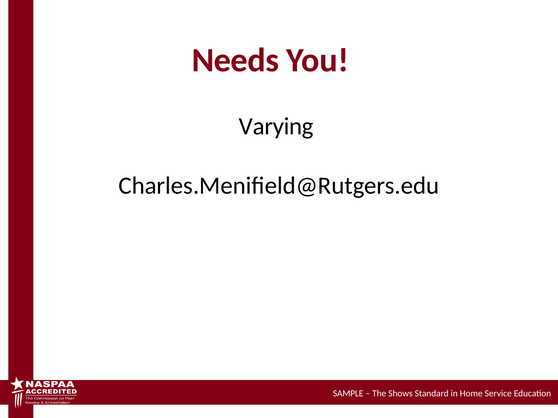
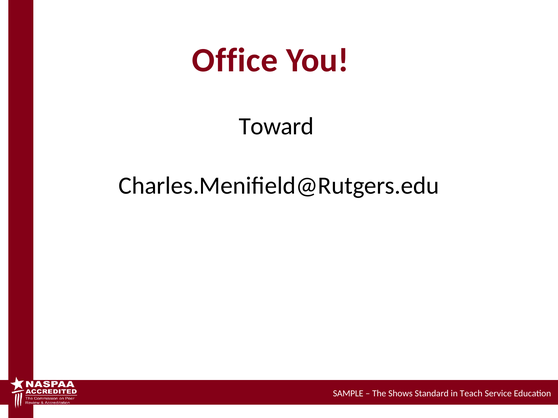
Needs: Needs -> Office
Varying: Varying -> Toward
Home: Home -> Teach
